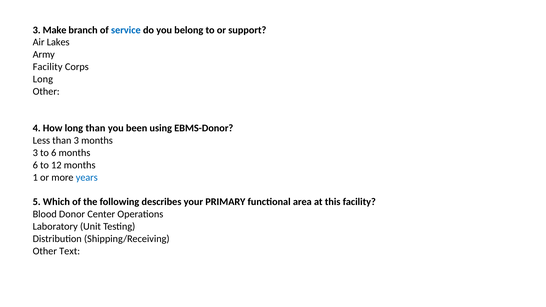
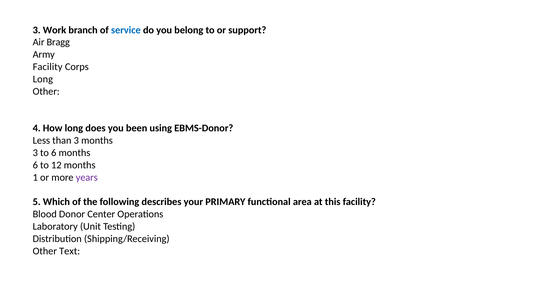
Make: Make -> Work
Lakes: Lakes -> Bragg
long than: than -> does
years colour: blue -> purple
